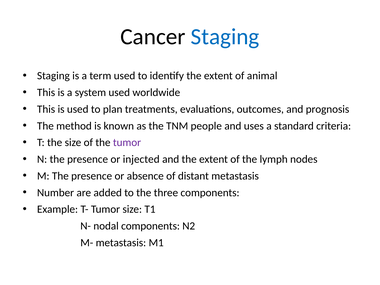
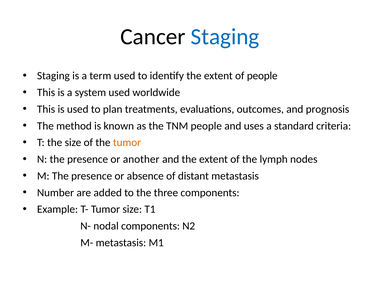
of animal: animal -> people
tumor at (127, 143) colour: purple -> orange
injected: injected -> another
